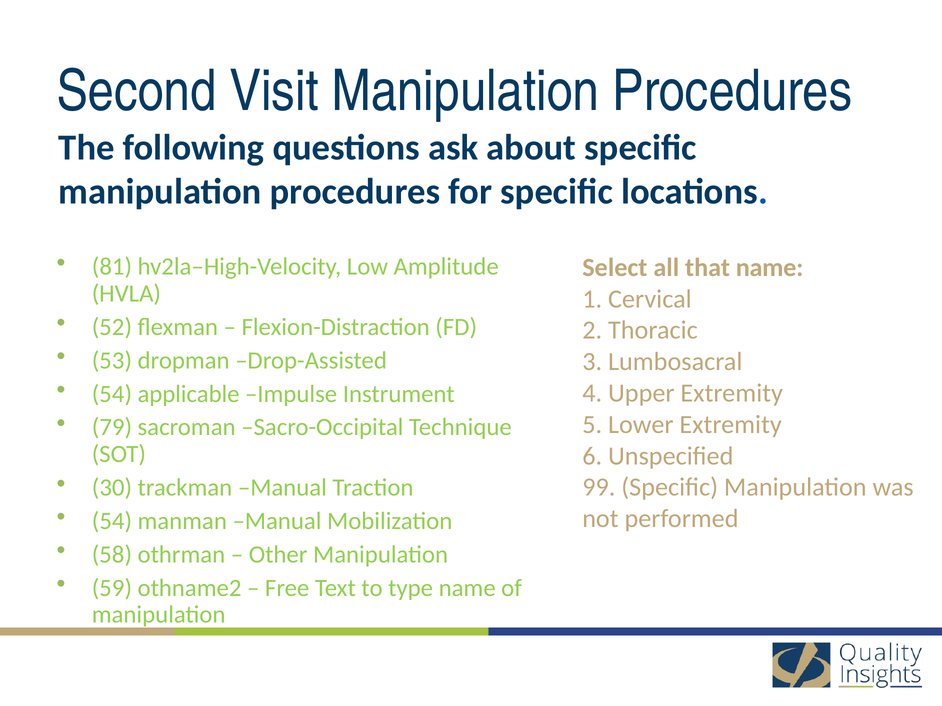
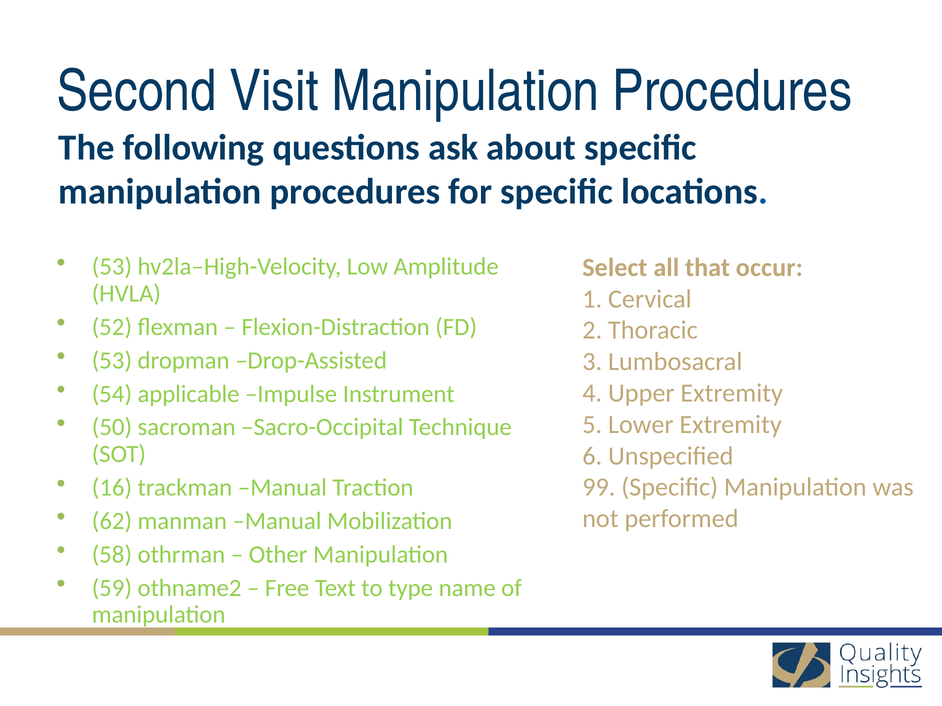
81 at (112, 267): 81 -> 53
that name: name -> occur
79: 79 -> 50
30: 30 -> 16
54 at (112, 521): 54 -> 62
